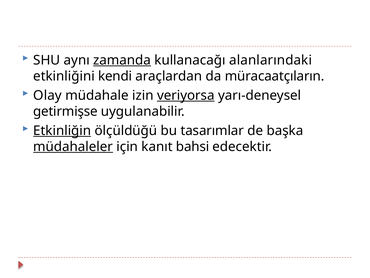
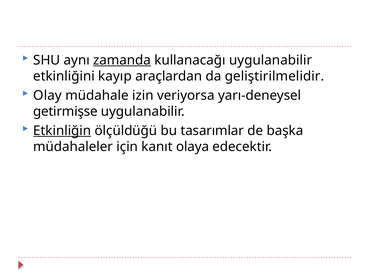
kullanacağı alanlarındaki: alanlarındaki -> uygulanabilir
kendi: kendi -> kayıp
müracaatçıların: müracaatçıların -> geliştirilmelidir
veriyorsa underline: present -> none
müdahaleler underline: present -> none
bahsi: bahsi -> olaya
